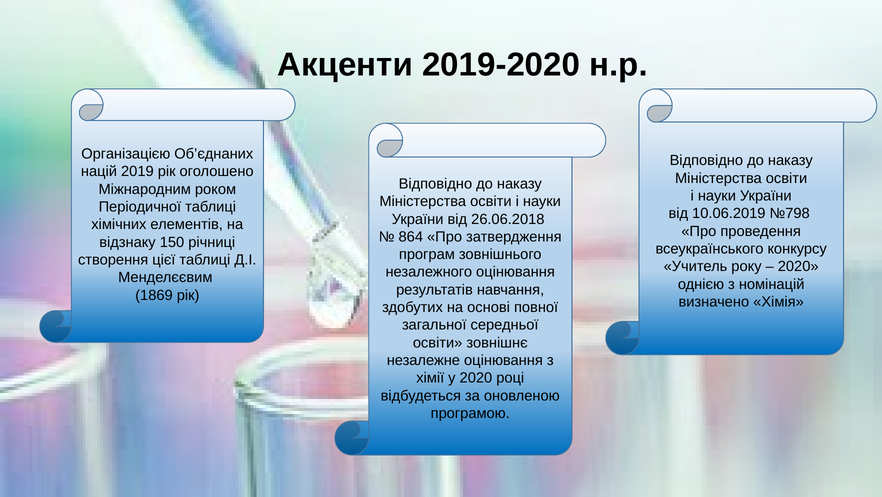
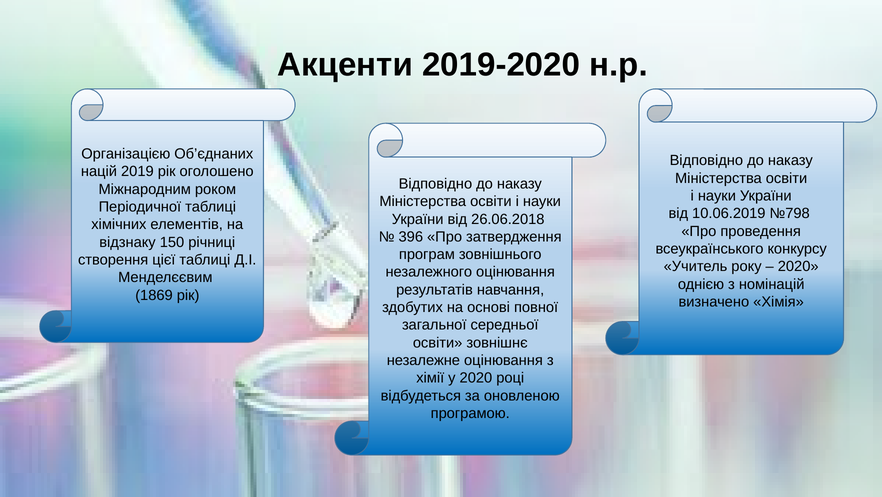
864: 864 -> 396
